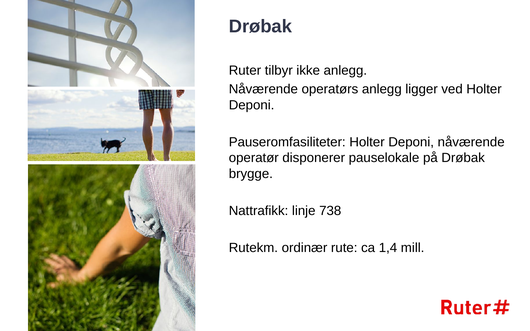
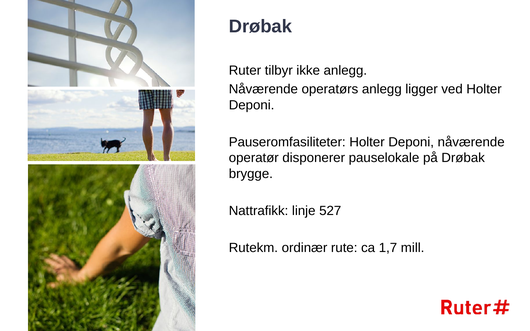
738: 738 -> 527
1,4: 1,4 -> 1,7
